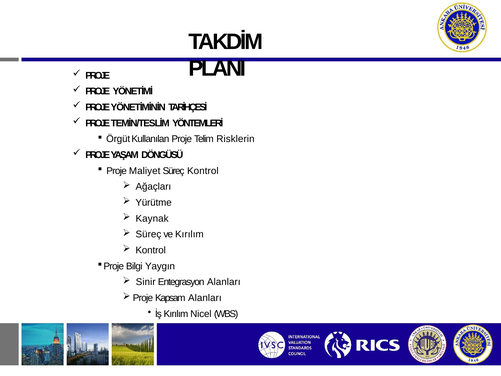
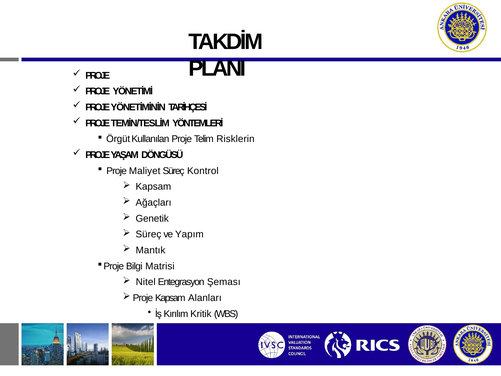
Ağaçları at (153, 187): Ağaçları -> Kapsam
Yürütme: Yürütme -> Ağaçları
Kaynak: Kaynak -> Genetik
ve Kırılım: Kırılım -> Yapım
Kontrol at (151, 250): Kontrol -> Mantık
Yaygın: Yaygın -> Matrisi
Sinir: Sinir -> Nitel
Entegrasyon Alanları: Alanları -> Şeması
Nicel: Nicel -> Kritik
